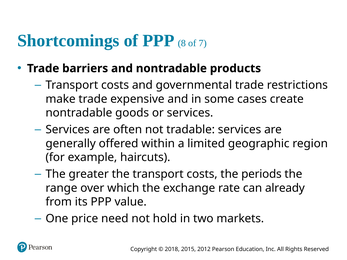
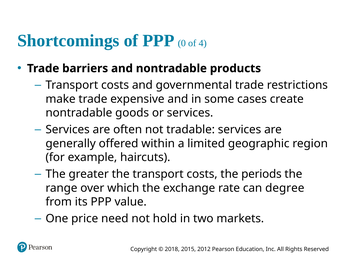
8: 8 -> 0
7: 7 -> 4
already: already -> degree
